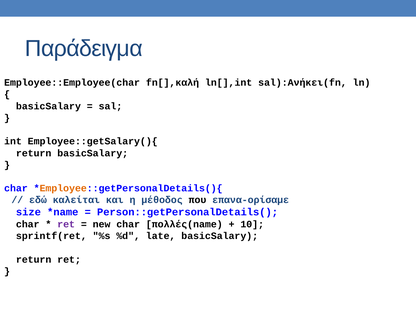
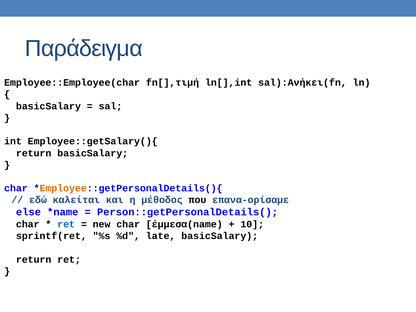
fn[],καλή: fn[],καλή -> fn[],τιμή
size: size -> else
ret at (66, 224) colour: purple -> blue
πολλές(name: πολλές(name -> έμμεσα(name
